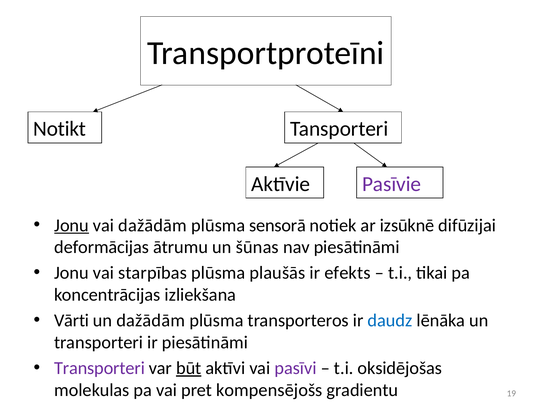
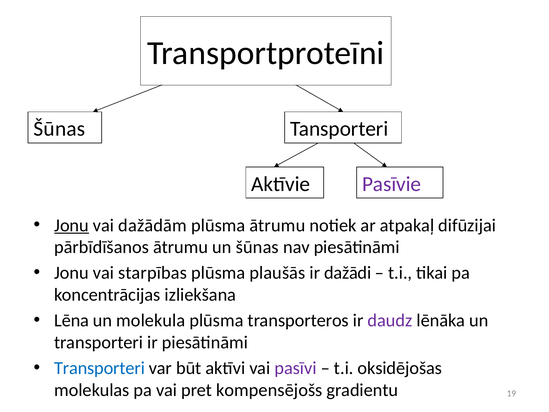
Notikt at (60, 129): Notikt -> Šūnas
plūsma sensorā: sensorā -> ātrumu
izsūknē: izsūknē -> atpakaļ
deformācijas: deformācijas -> pārbīdīšanos
efekts: efekts -> dažādi
Vārti: Vārti -> Lēna
un dažādām: dažādām -> molekula
daudz colour: blue -> purple
Transporteri at (100, 368) colour: purple -> blue
būt underline: present -> none
